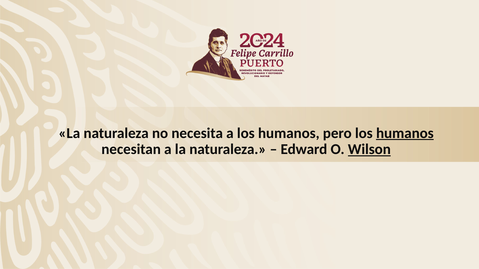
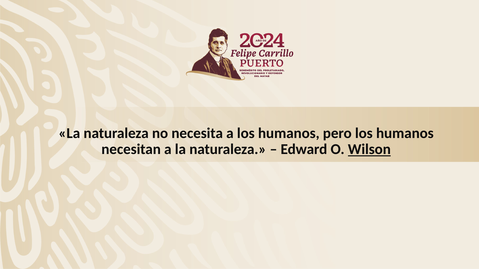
humanos at (405, 133) underline: present -> none
